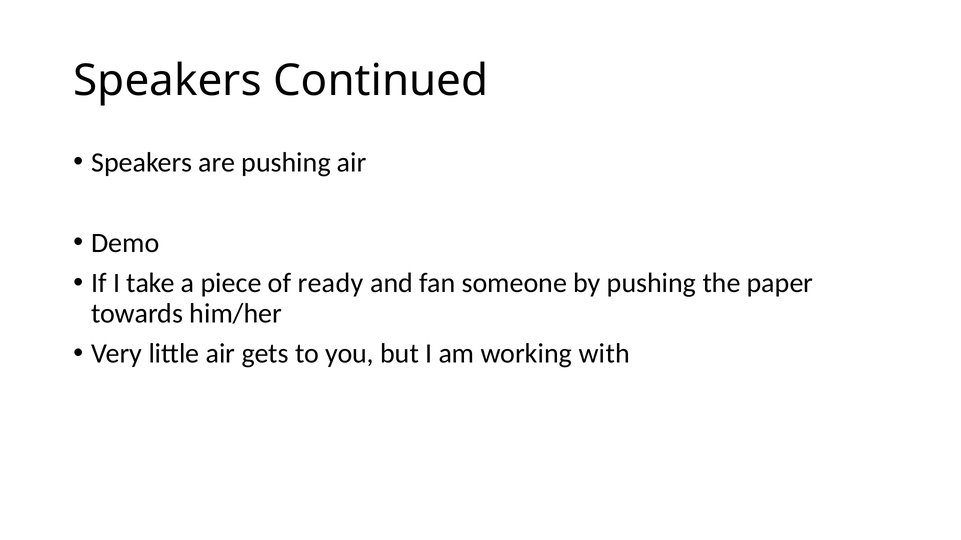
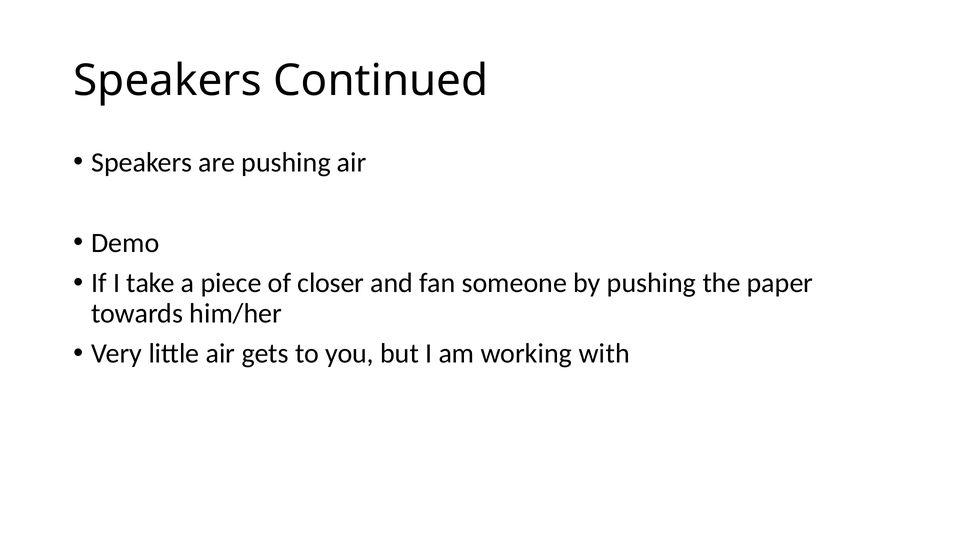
ready: ready -> closer
